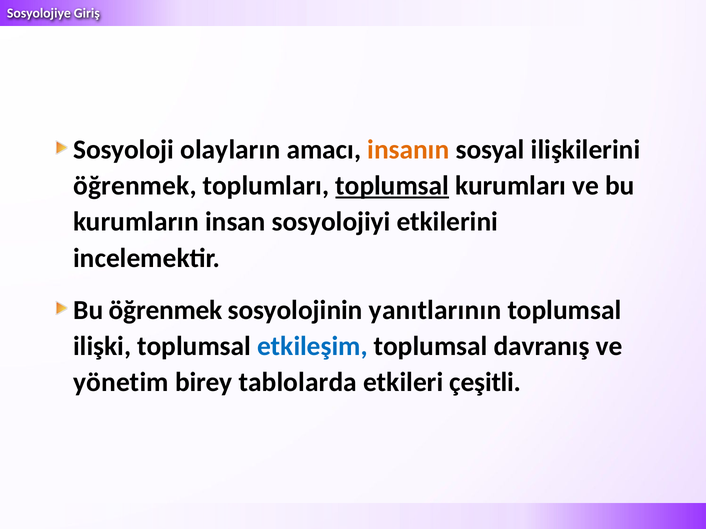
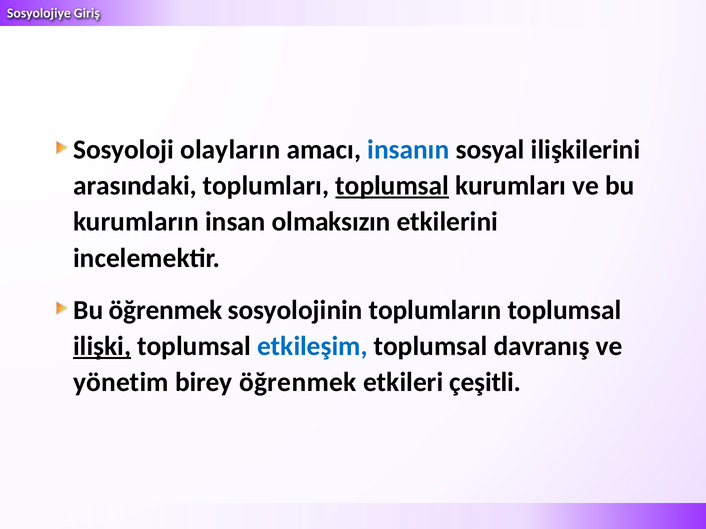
insanın colour: orange -> blue
öğrenmek at (135, 186): öğrenmek -> arasındaki
sosyolojiyi: sosyolojiyi -> olmaksızın
yanıtlarının: yanıtlarının -> toplumların
ilişki underline: none -> present
birey tablolarda: tablolarda -> öğrenmek
